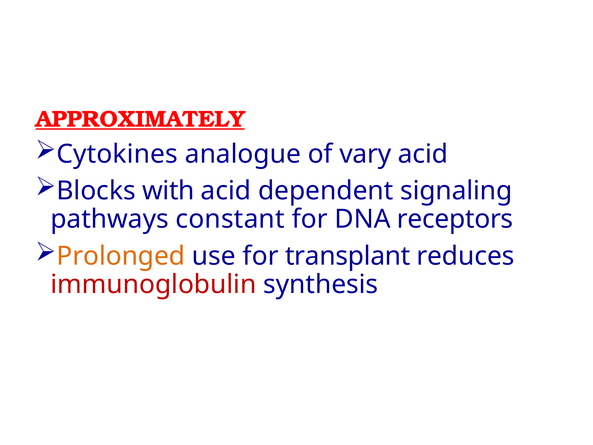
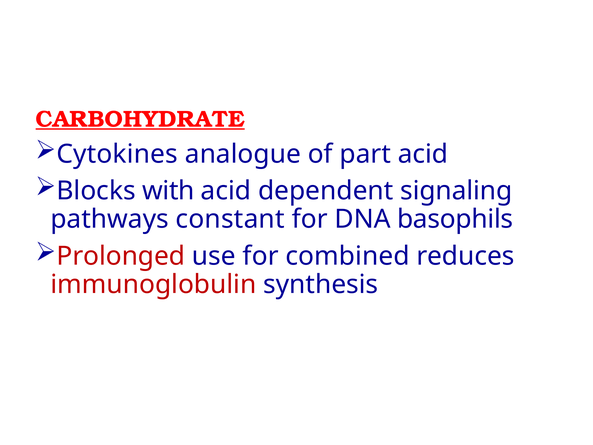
APPROXIMATELY: APPROXIMATELY -> CARBOHYDRATE
vary: vary -> part
receptors: receptors -> basophils
Prolonged colour: orange -> red
transplant: transplant -> combined
